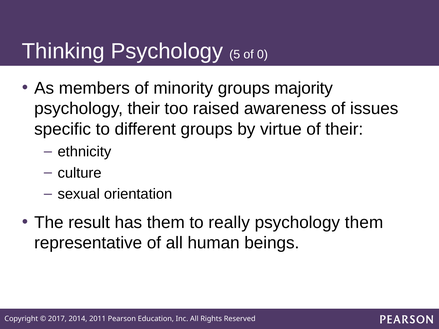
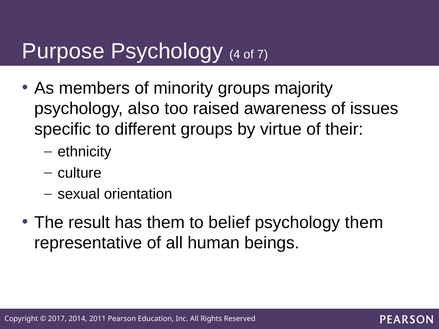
Thinking: Thinking -> Purpose
5: 5 -> 4
0: 0 -> 7
psychology their: their -> also
really: really -> belief
